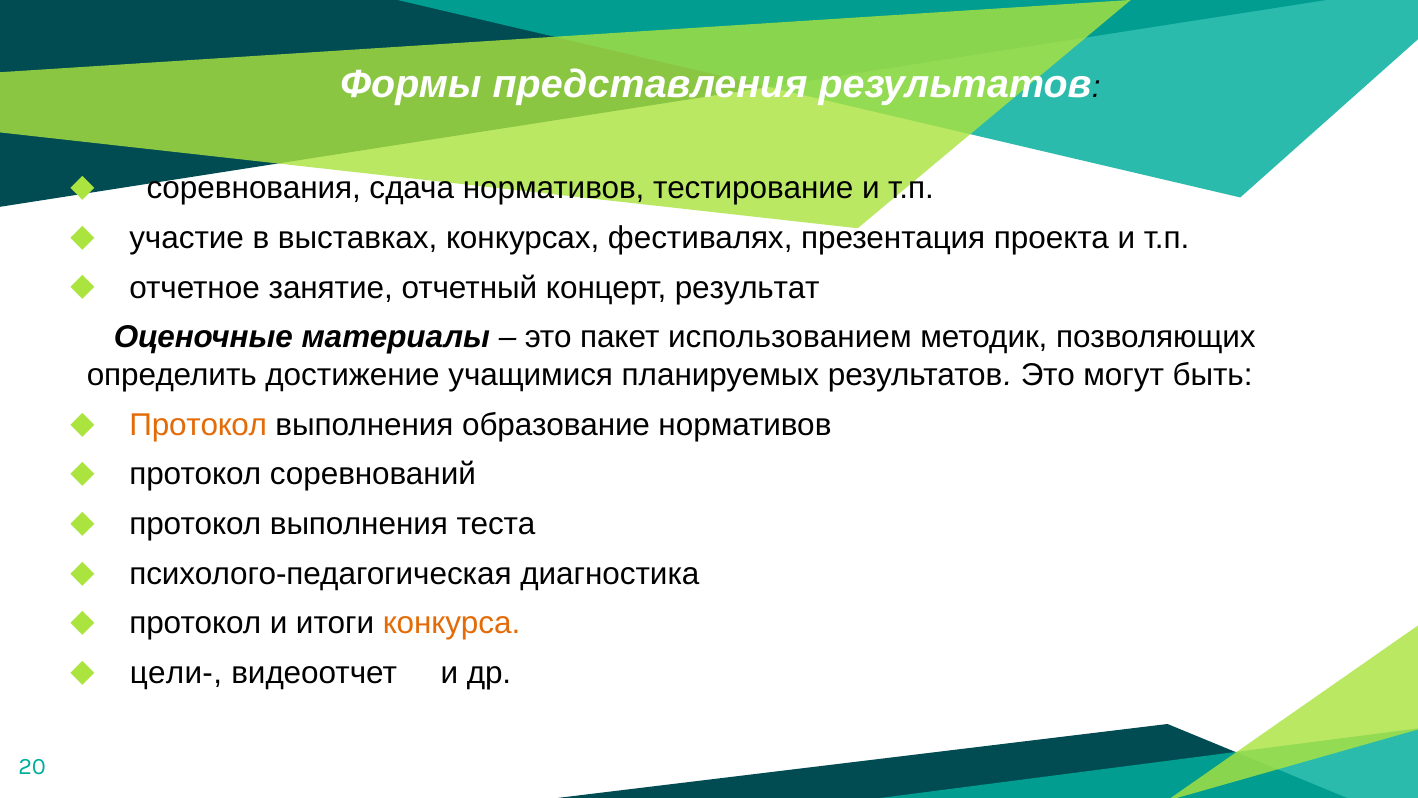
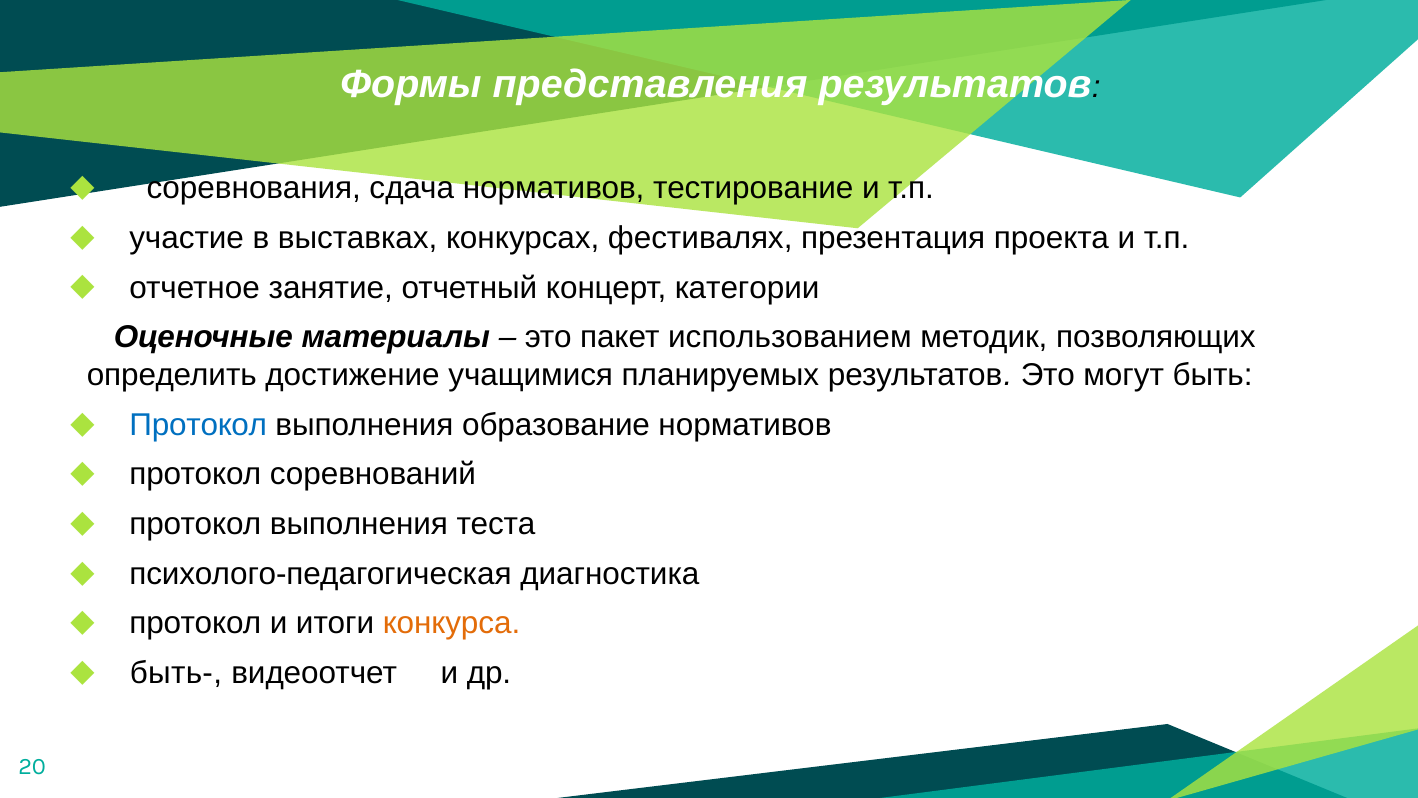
результат: результат -> категории
Протокол at (198, 425) colour: orange -> blue
цели-: цели- -> быть-
